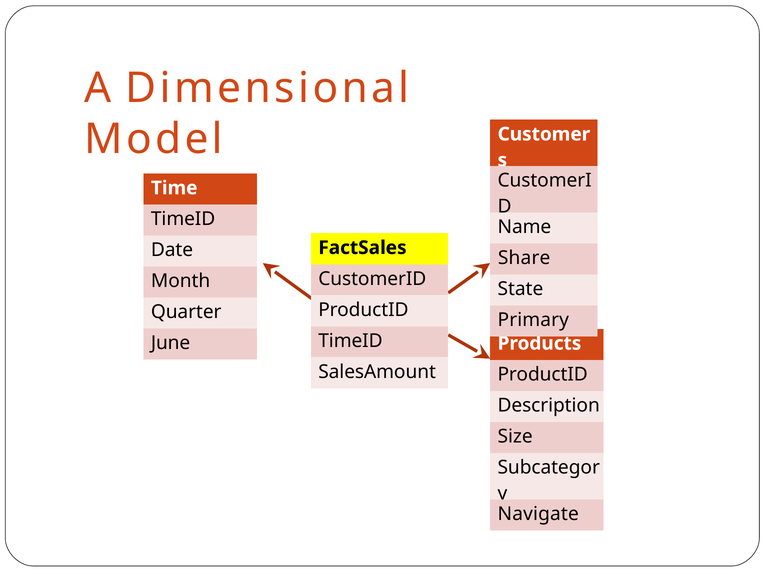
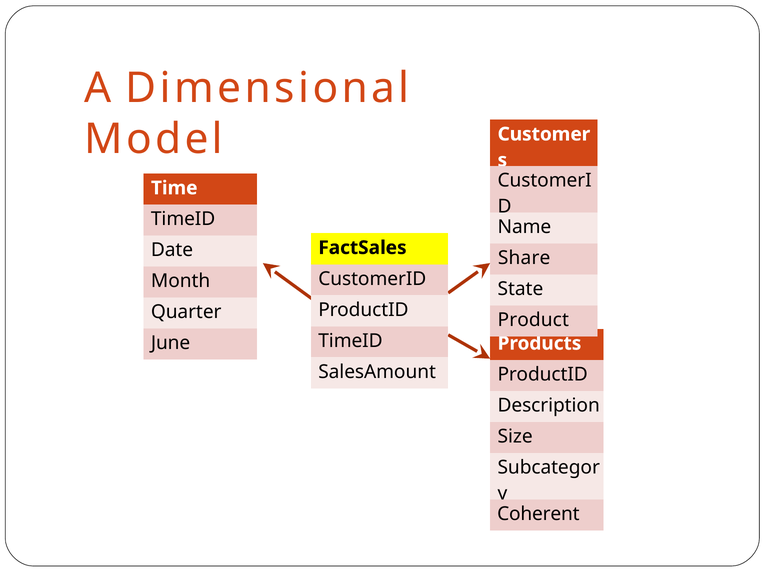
Primary: Primary -> Product
Navigate: Navigate -> Coherent
